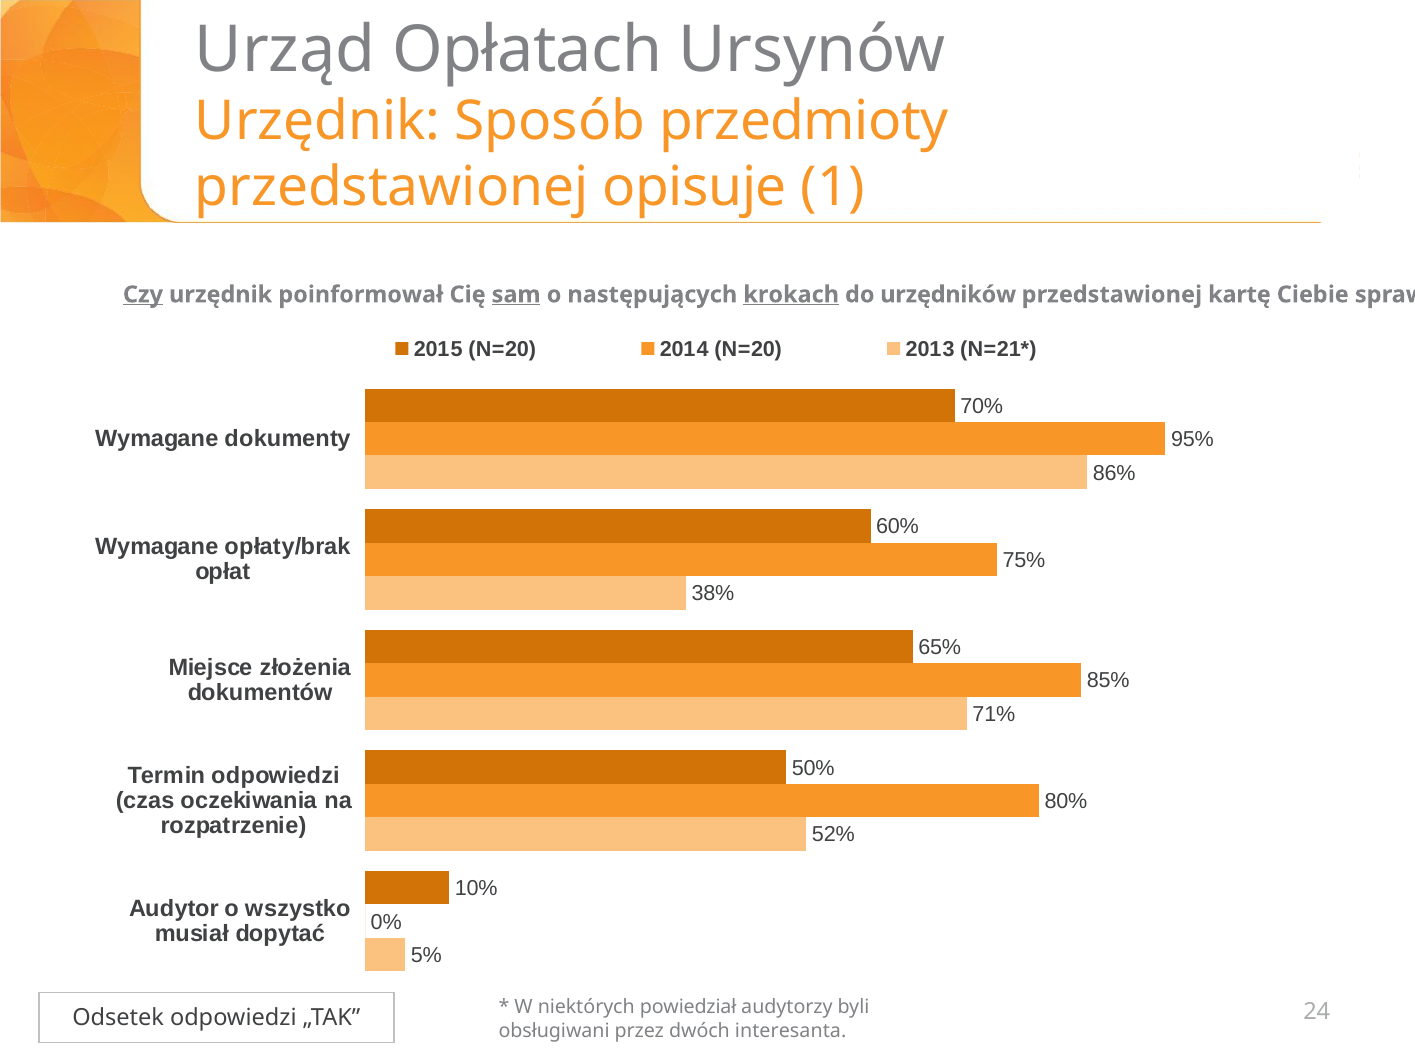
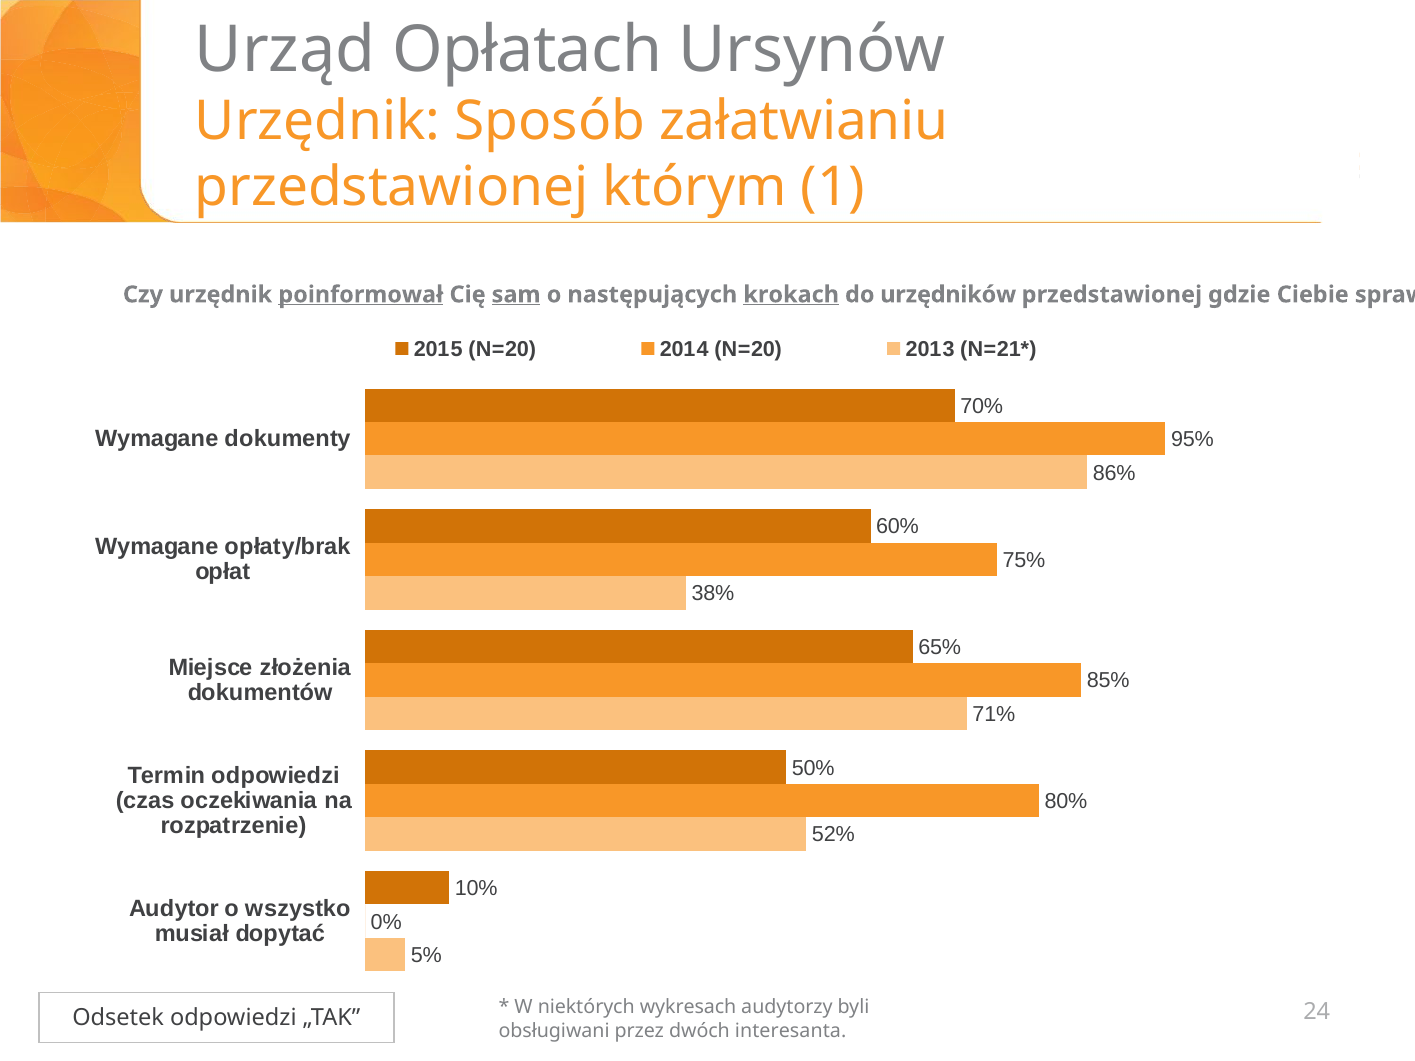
przedmioty: przedmioty -> załatwianiu
opisuje: opisuje -> którym
Czy underline: present -> none
poinformował underline: none -> present
kartę: kartę -> gdzie
powiedział: powiedział -> wykresach
